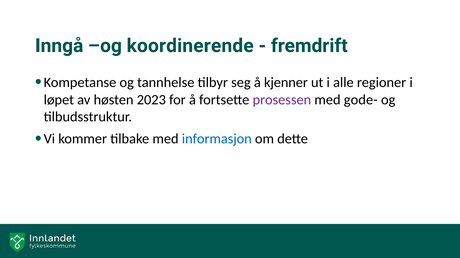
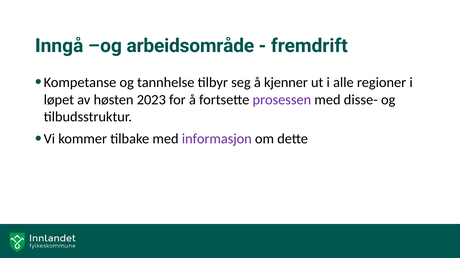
koordinerende: koordinerende -> arbeidsområde
gode-: gode- -> disse-
informasjon colour: blue -> purple
